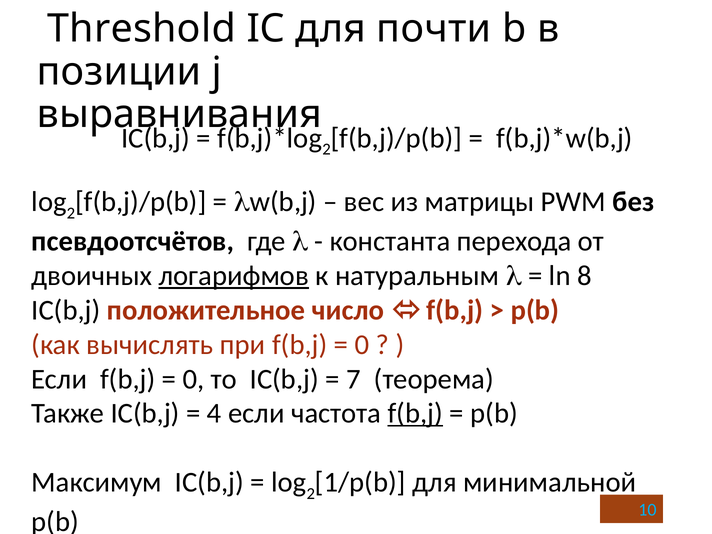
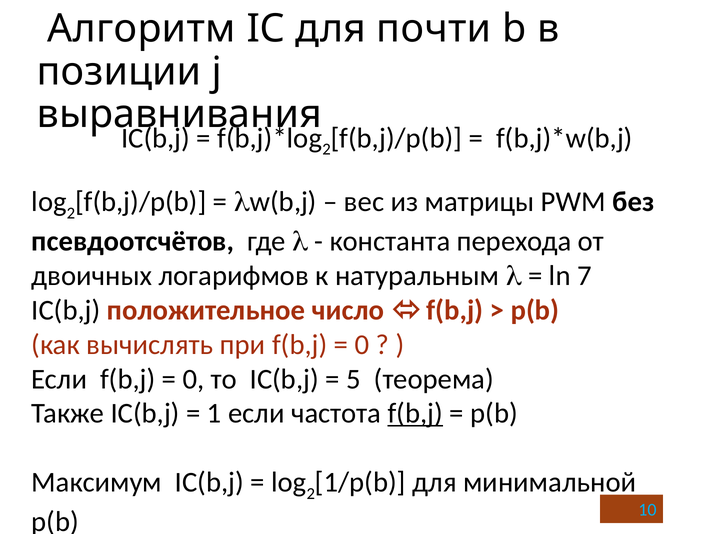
Threshold: Threshold -> Алгоритм
логарифмов underline: present -> none
8: 8 -> 7
7: 7 -> 5
4: 4 -> 1
